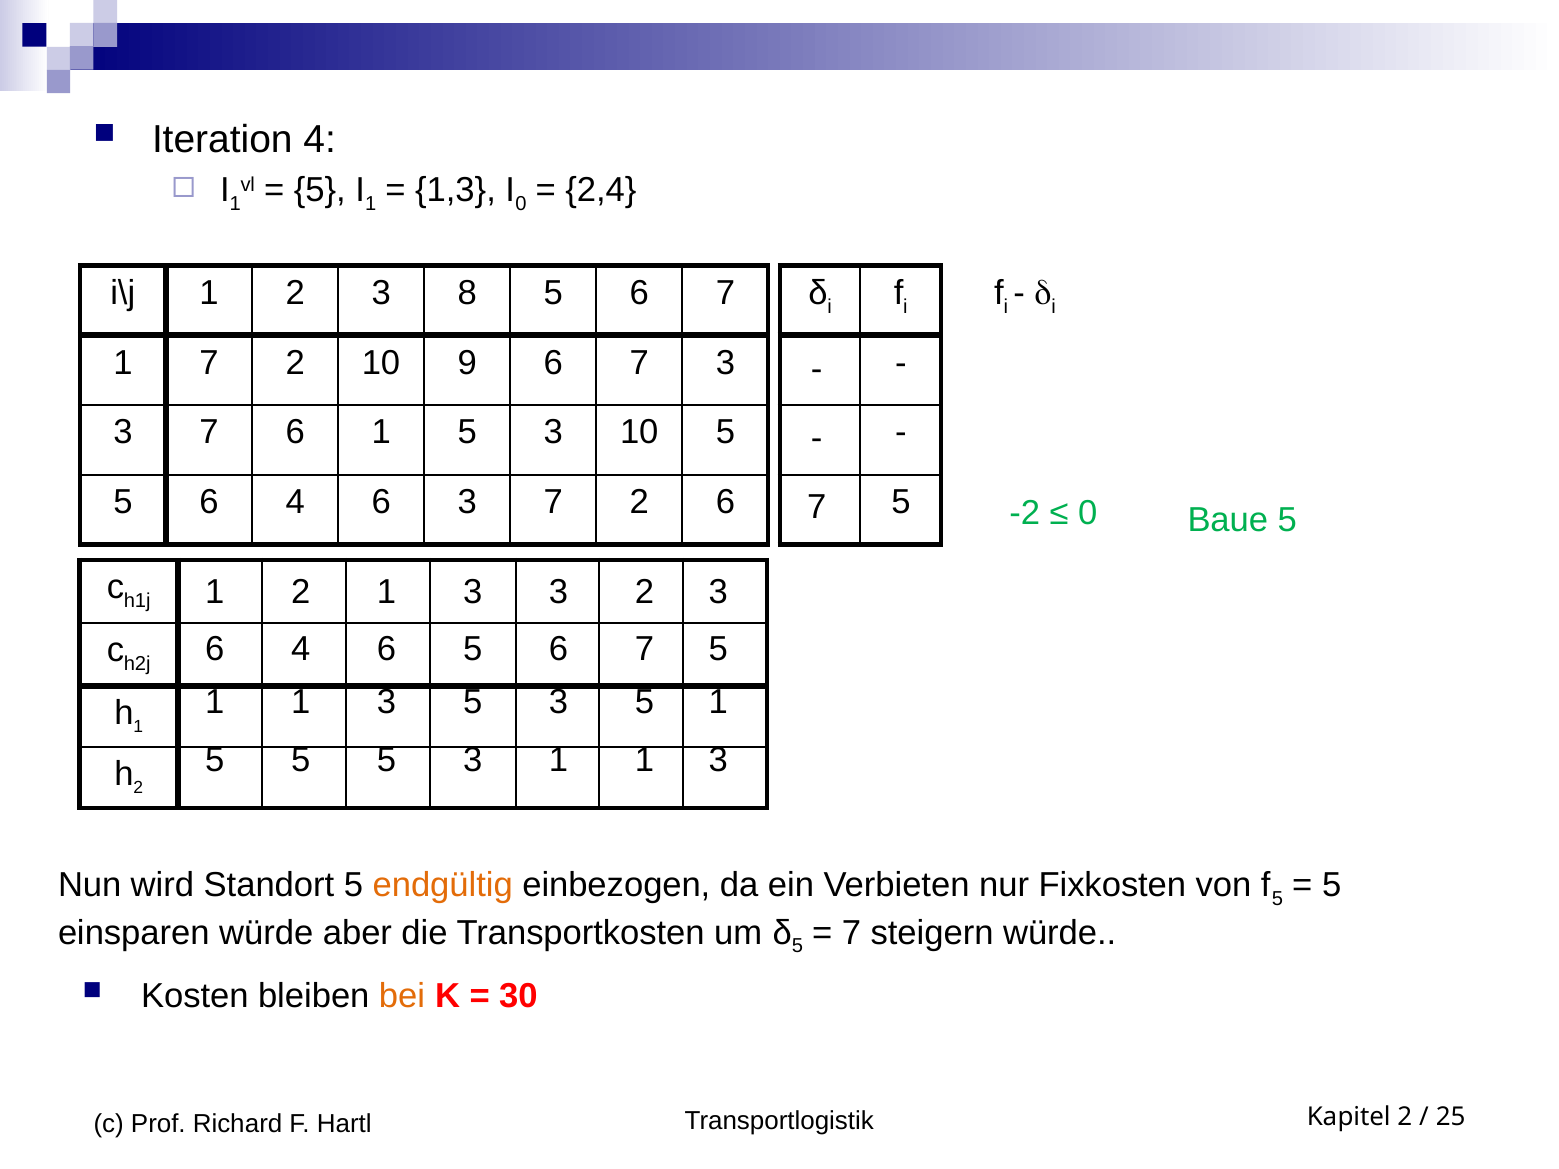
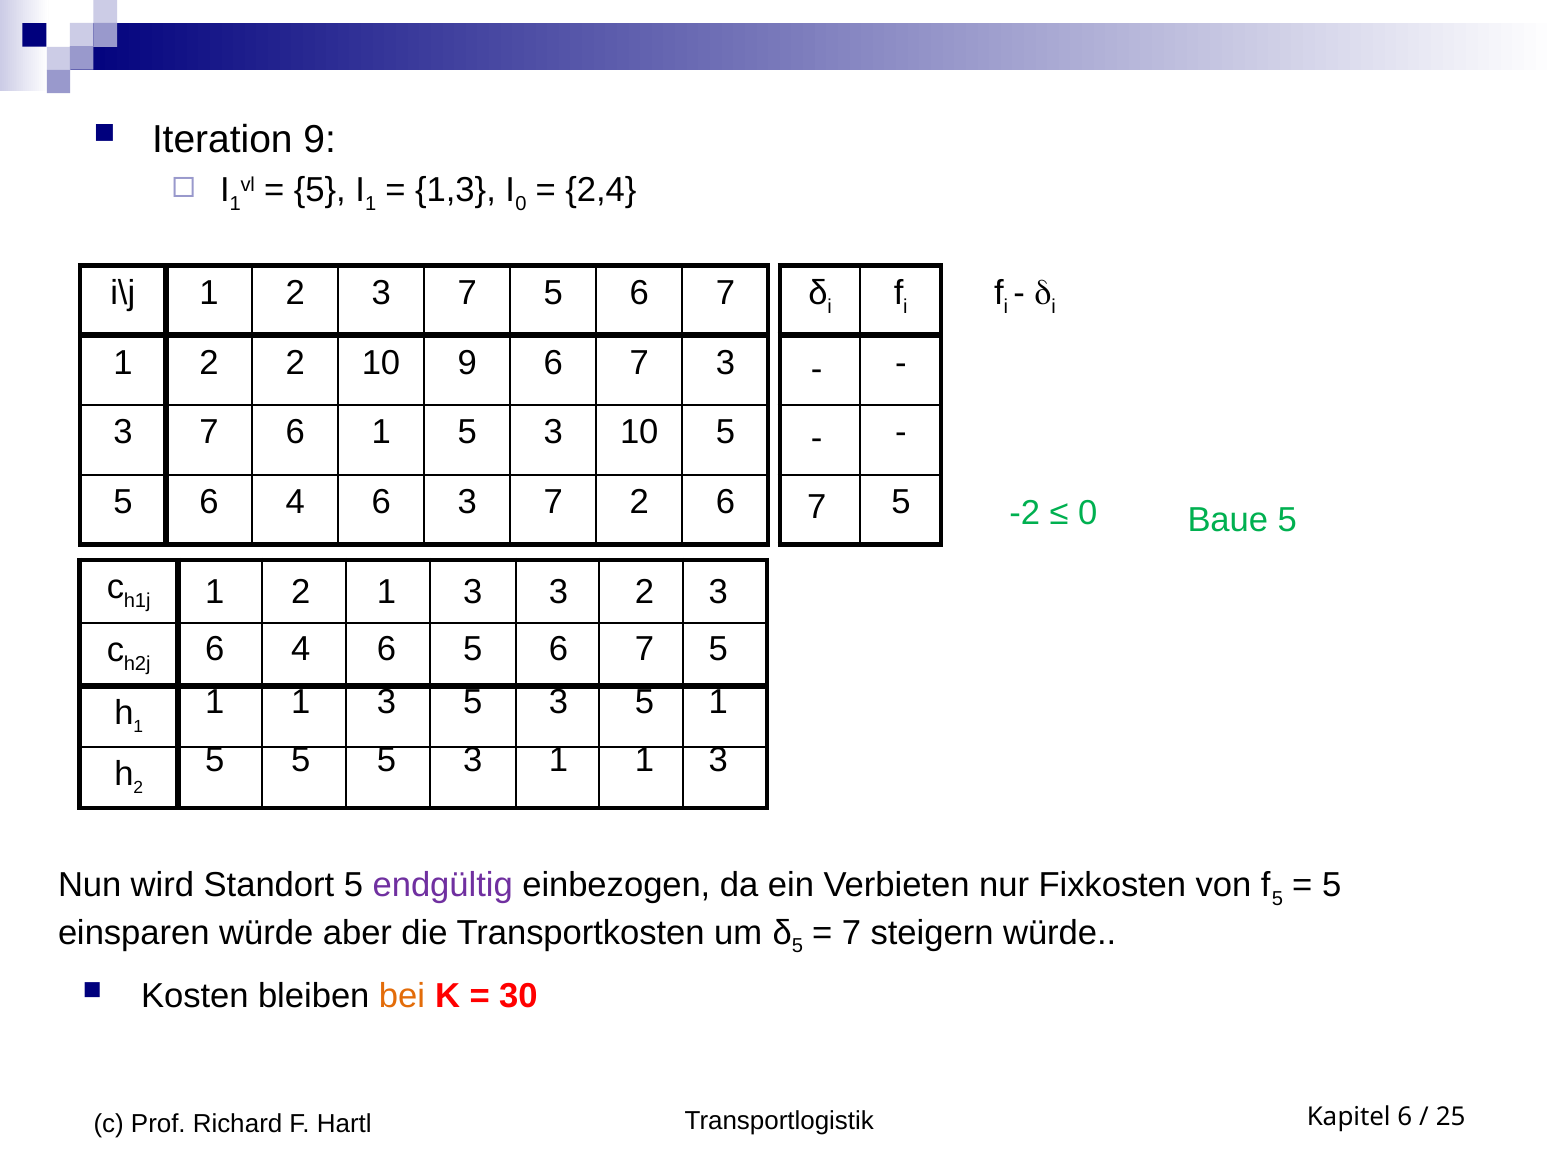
Iteration 4: 4 -> 9
2 3 8: 8 -> 7
7 at (209, 363): 7 -> 2
endgültig colour: orange -> purple
Kapitel 2: 2 -> 6
